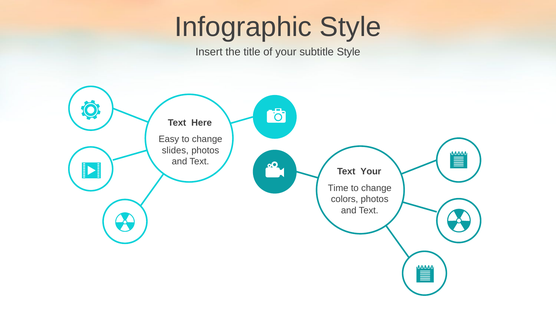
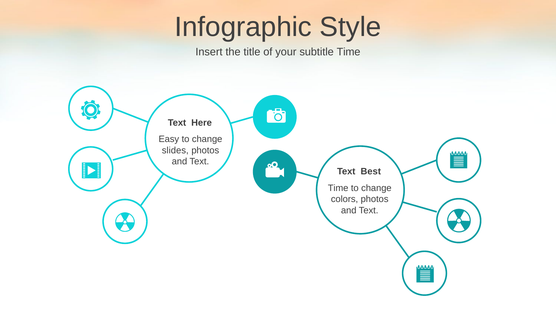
subtitle Style: Style -> Time
Text Your: Your -> Best
